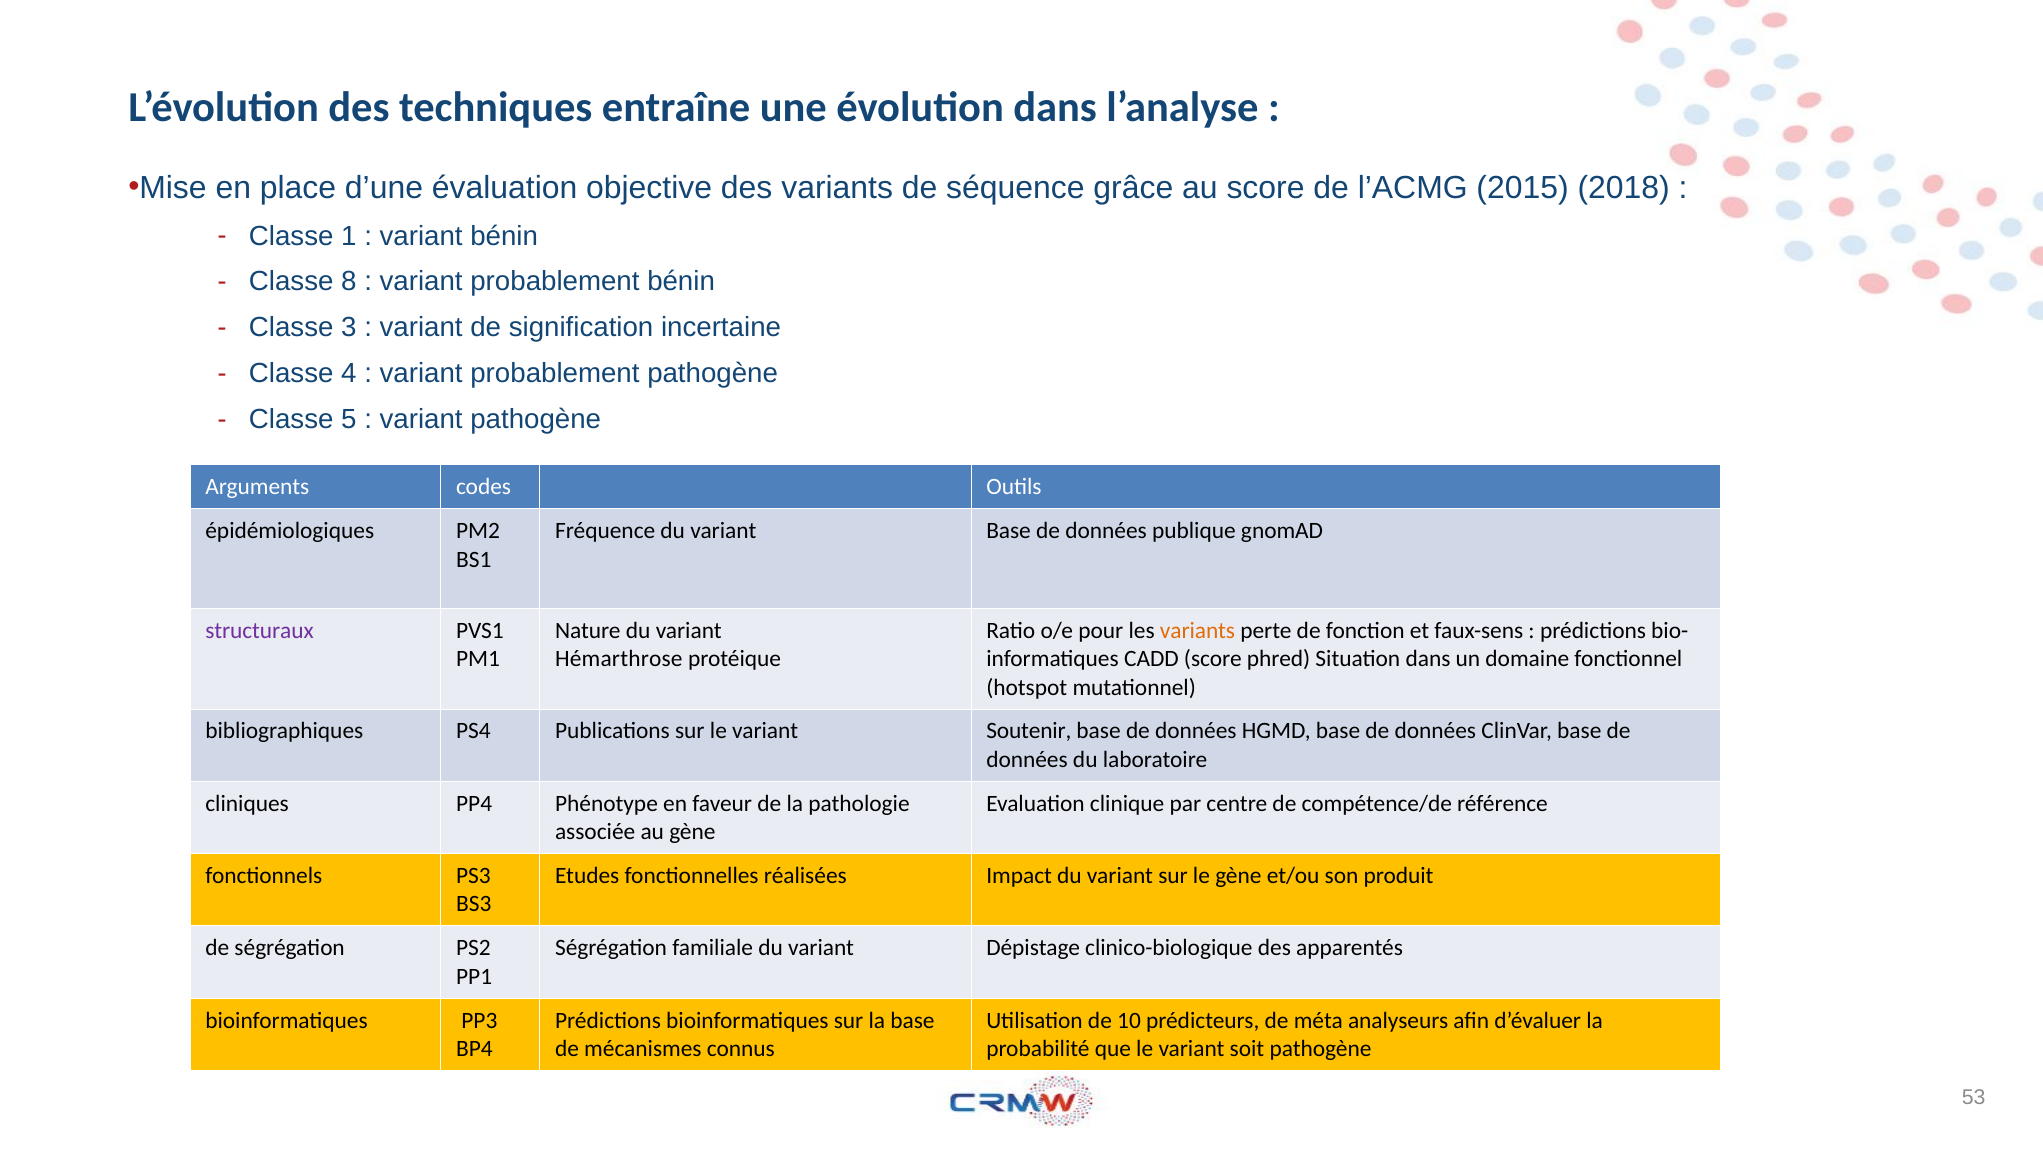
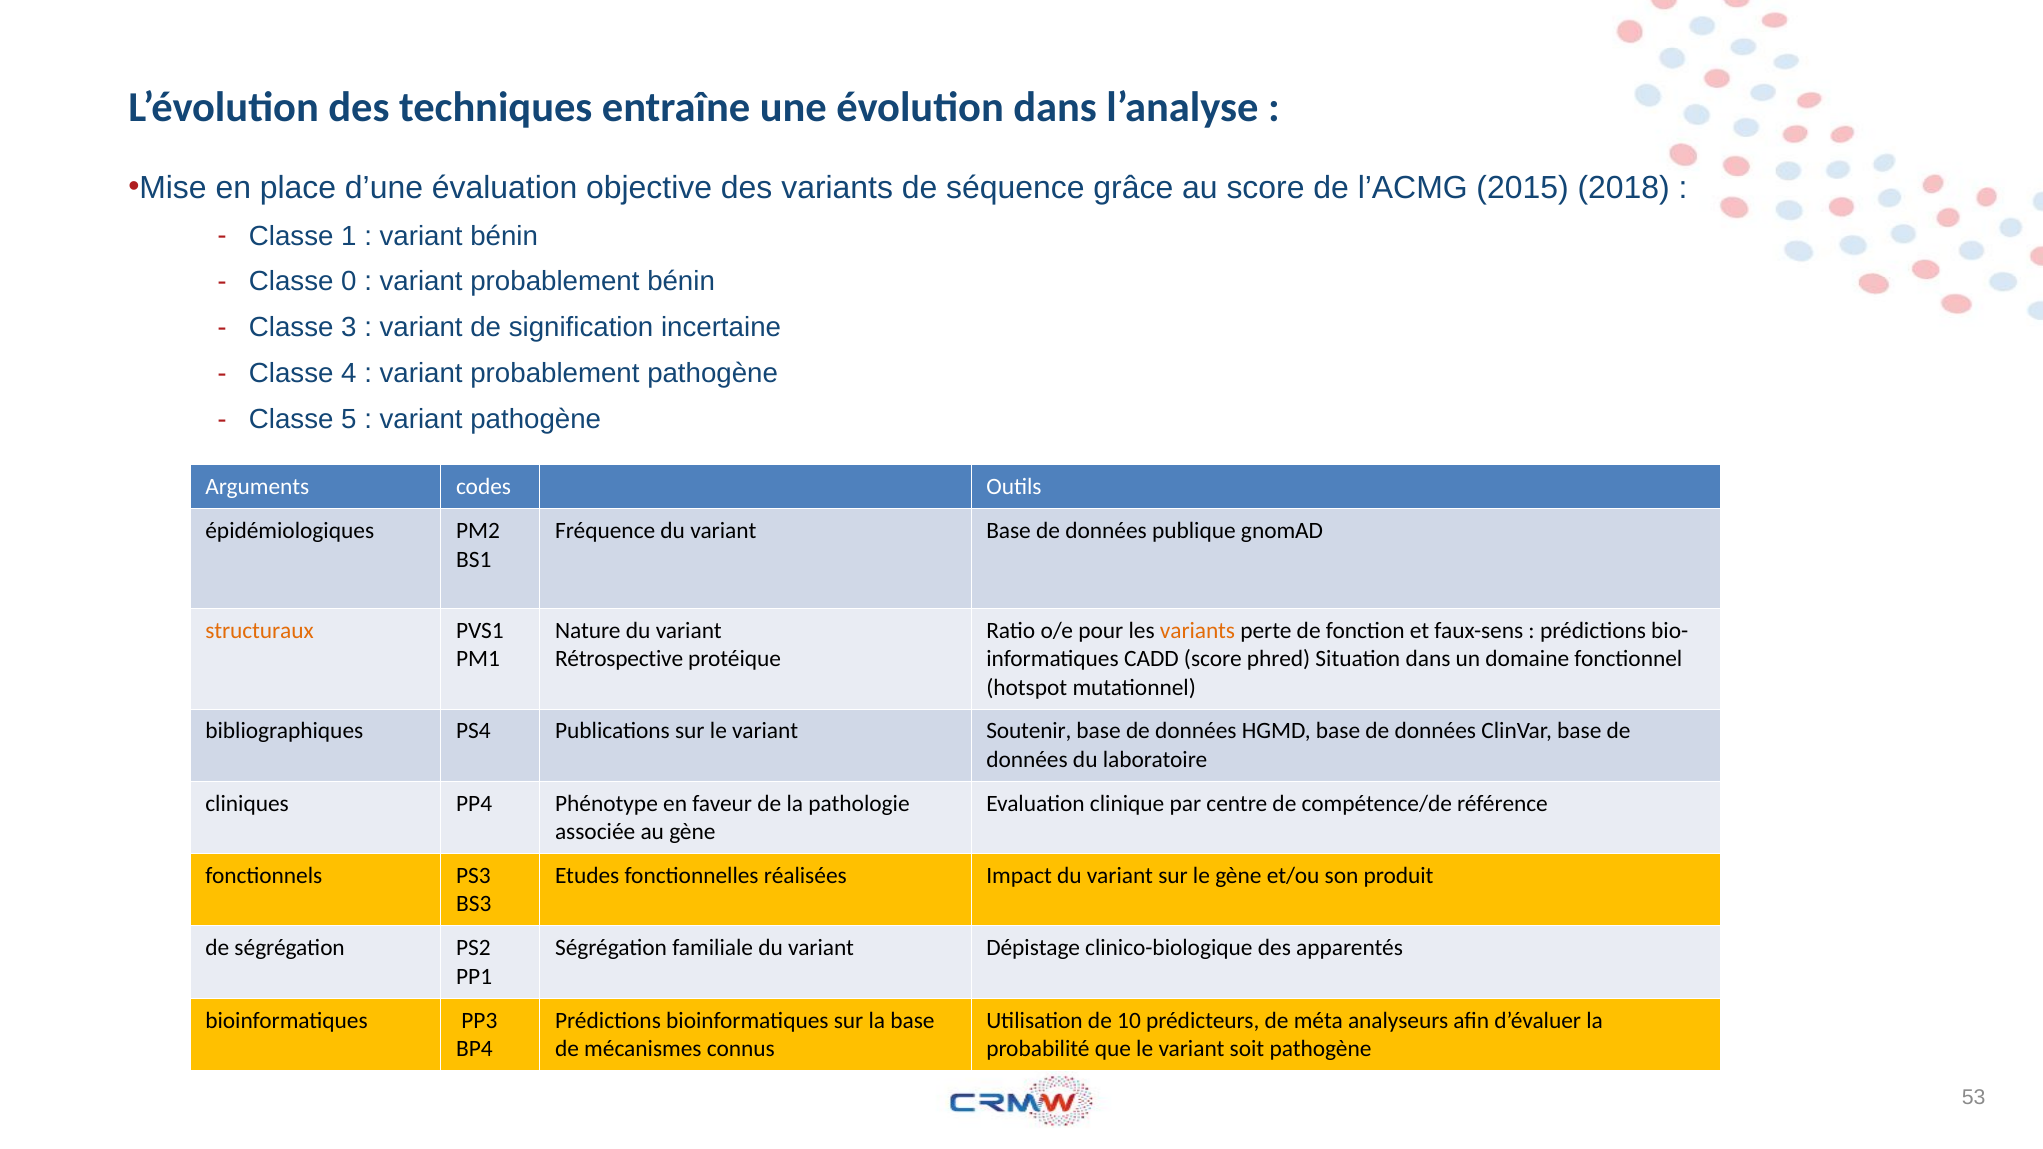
8: 8 -> 0
structuraux colour: purple -> orange
Hémarthrose: Hémarthrose -> Rétrospective
